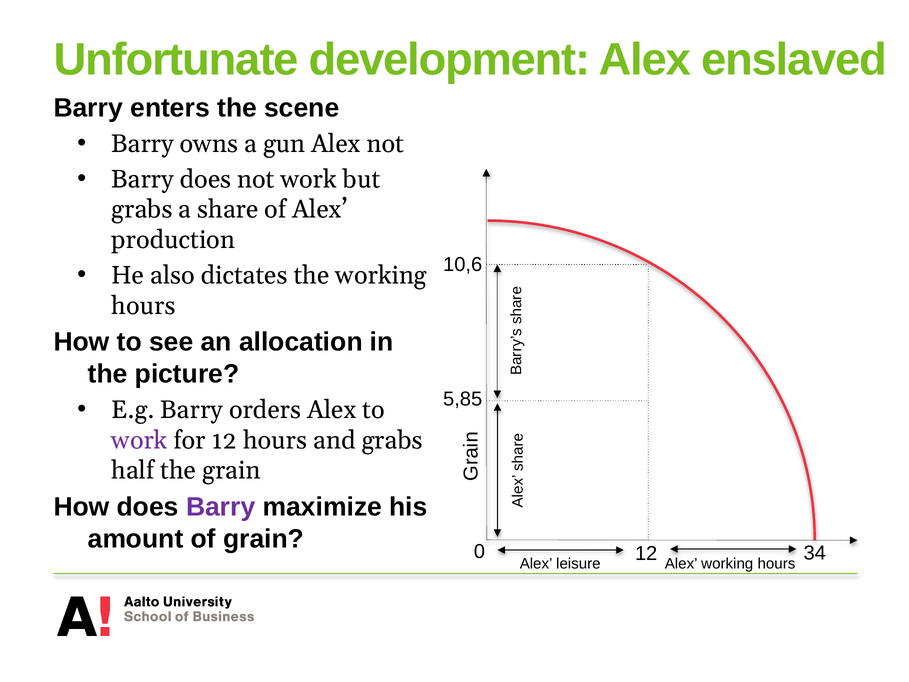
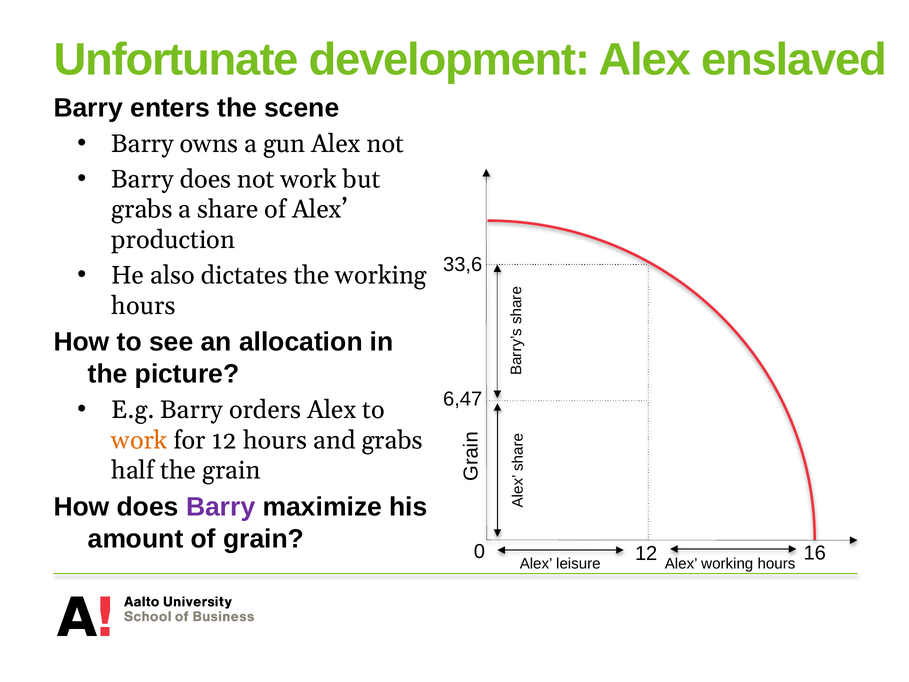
10,6: 10,6 -> 33,6
5,85: 5,85 -> 6,47
work at (139, 440) colour: purple -> orange
34: 34 -> 16
